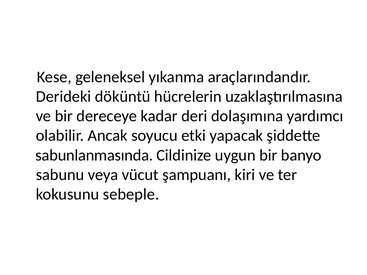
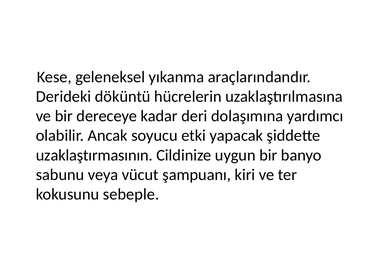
sabunlanmasında: sabunlanmasında -> uzaklaştırmasının
